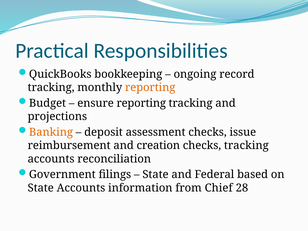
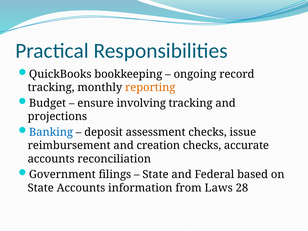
ensure reporting: reporting -> involving
Banking colour: orange -> blue
checks tracking: tracking -> accurate
Chief: Chief -> Laws
